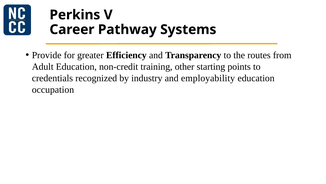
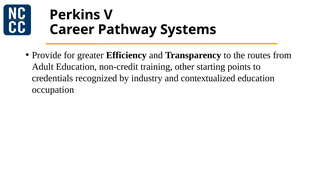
employability: employability -> contextualized
